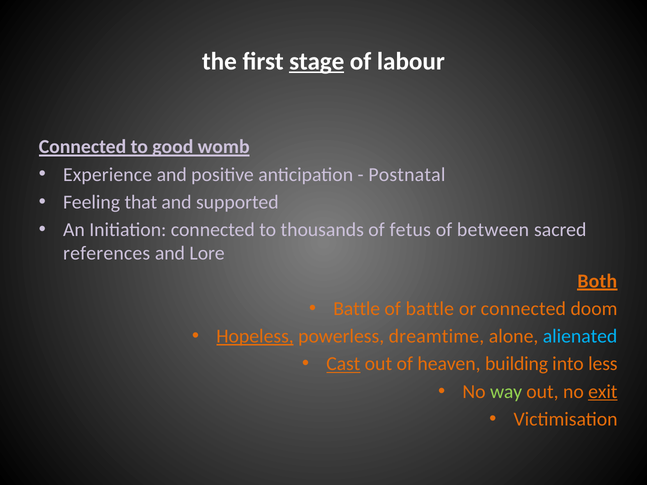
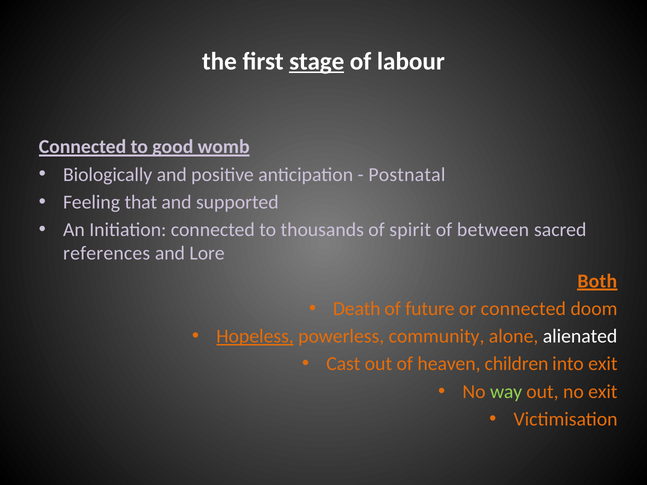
Experience: Experience -> Biologically
fetus: fetus -> spirit
Battle at (357, 309): Battle -> Death
of battle: battle -> future
dreamtime: dreamtime -> community
alienated colour: light blue -> white
Cast underline: present -> none
building: building -> children
into less: less -> exit
exit at (603, 392) underline: present -> none
